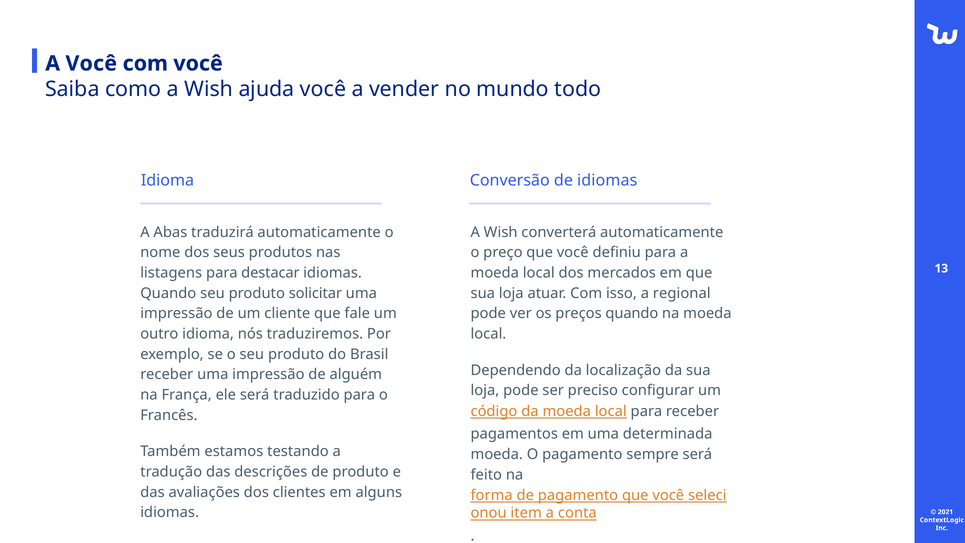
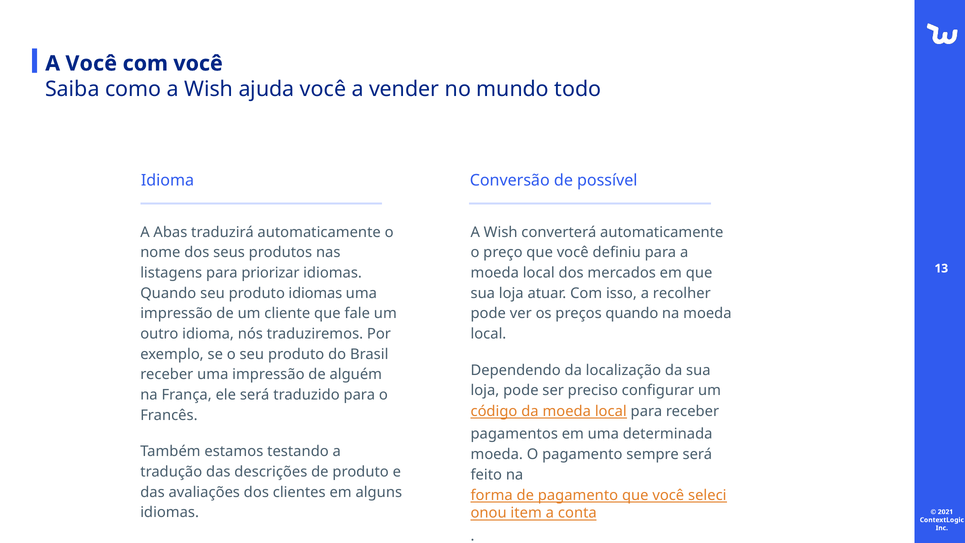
de idiomas: idiomas -> possível
destacar: destacar -> priorizar
regional: regional -> recolher
produto solicitar: solicitar -> idiomas
